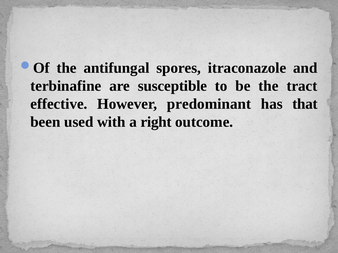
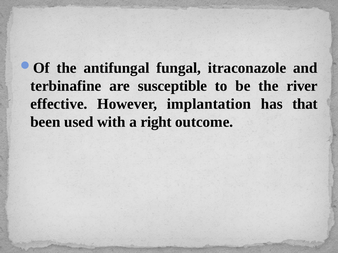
spores: spores -> fungal
tract: tract -> river
predominant: predominant -> implantation
